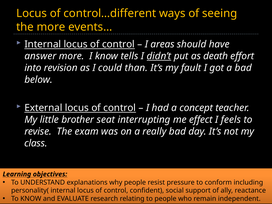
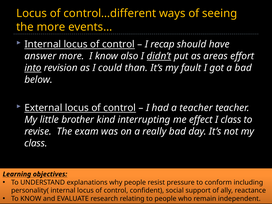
areas: areas -> recap
tells: tells -> also
death: death -> areas
into underline: none -> present
a concept: concept -> teacher
seat: seat -> kind
I feels: feels -> class
